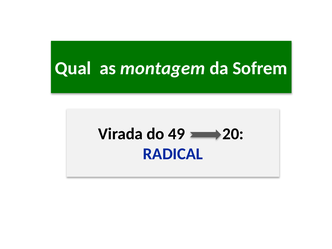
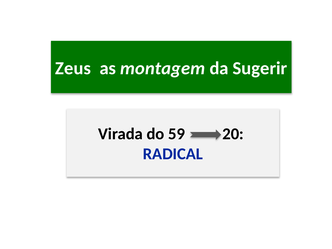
Qual: Qual -> Zeus
Sofrem: Sofrem -> Sugerir
49: 49 -> 59
